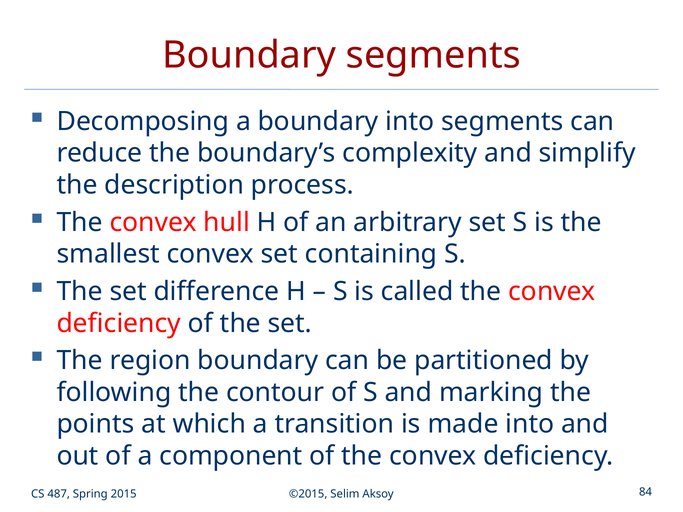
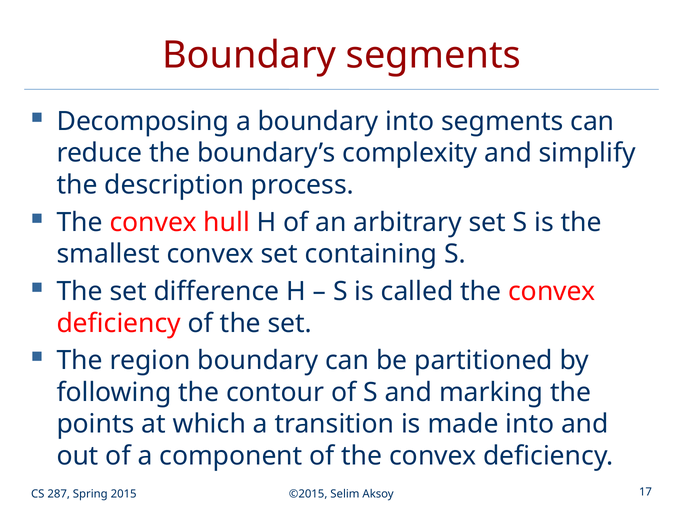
487: 487 -> 287
84: 84 -> 17
